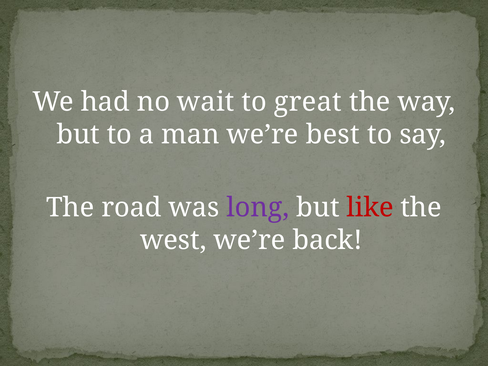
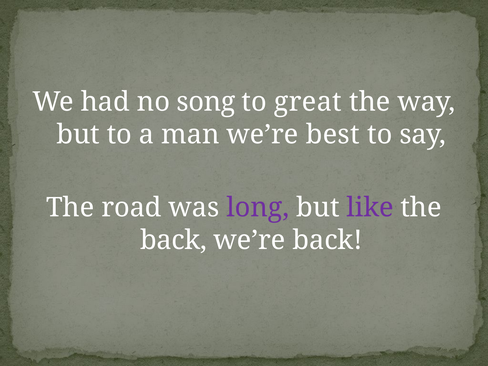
wait: wait -> song
like colour: red -> purple
west at (173, 240): west -> back
